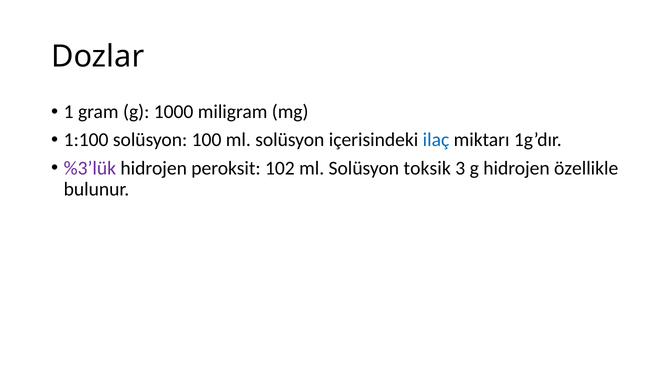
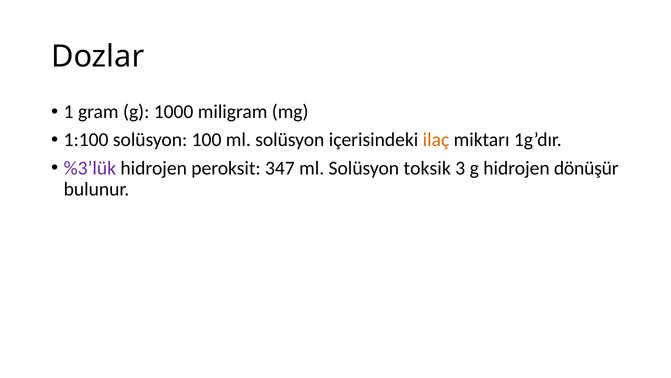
ilaç colour: blue -> orange
102: 102 -> 347
özellikle: özellikle -> dönüşür
